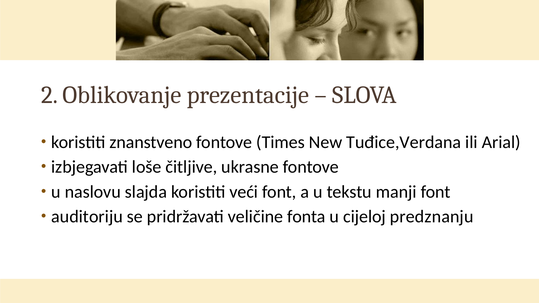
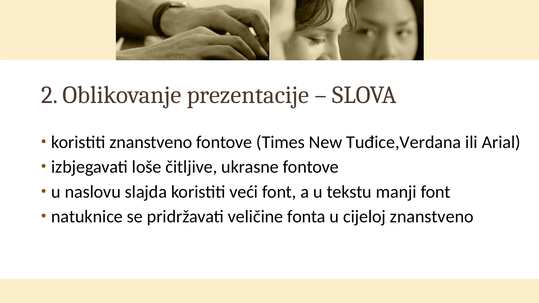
auditoriju: auditoriju -> natuknice
cijeloj predznanju: predznanju -> znanstveno
